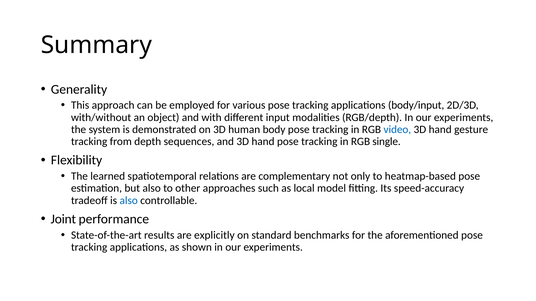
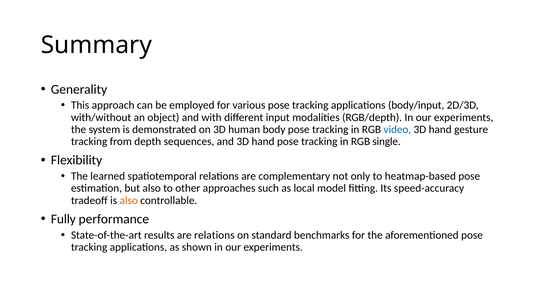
also at (129, 201) colour: blue -> orange
Joint: Joint -> Fully
are explicitly: explicitly -> relations
